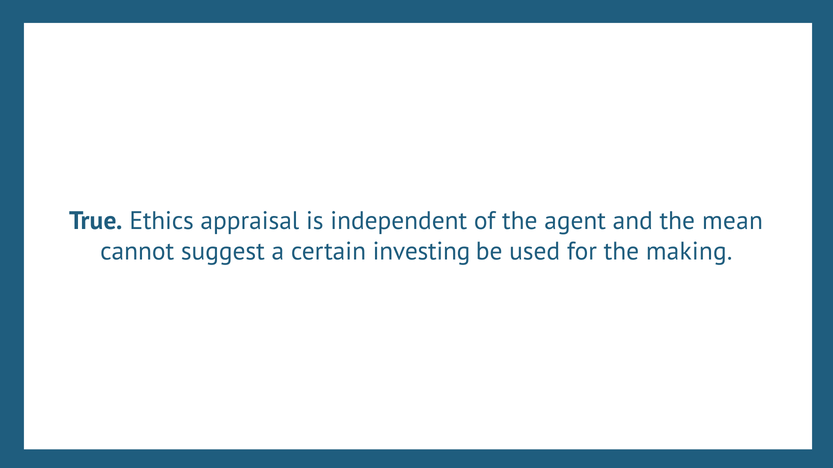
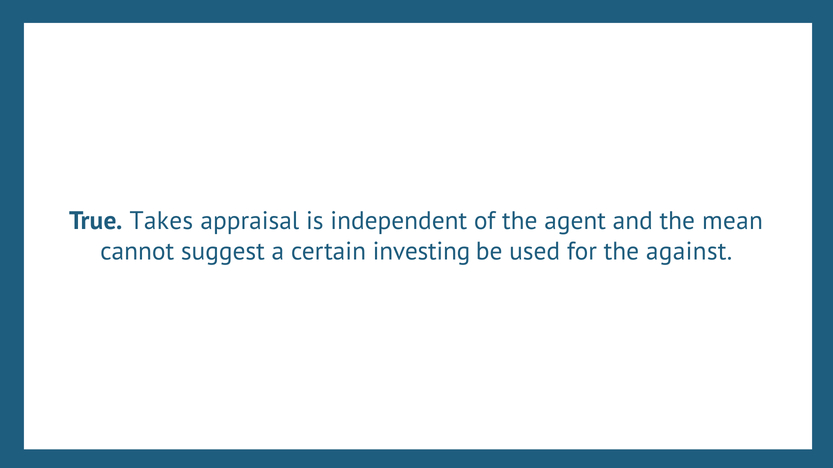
Ethics: Ethics -> Takes
making: making -> against
